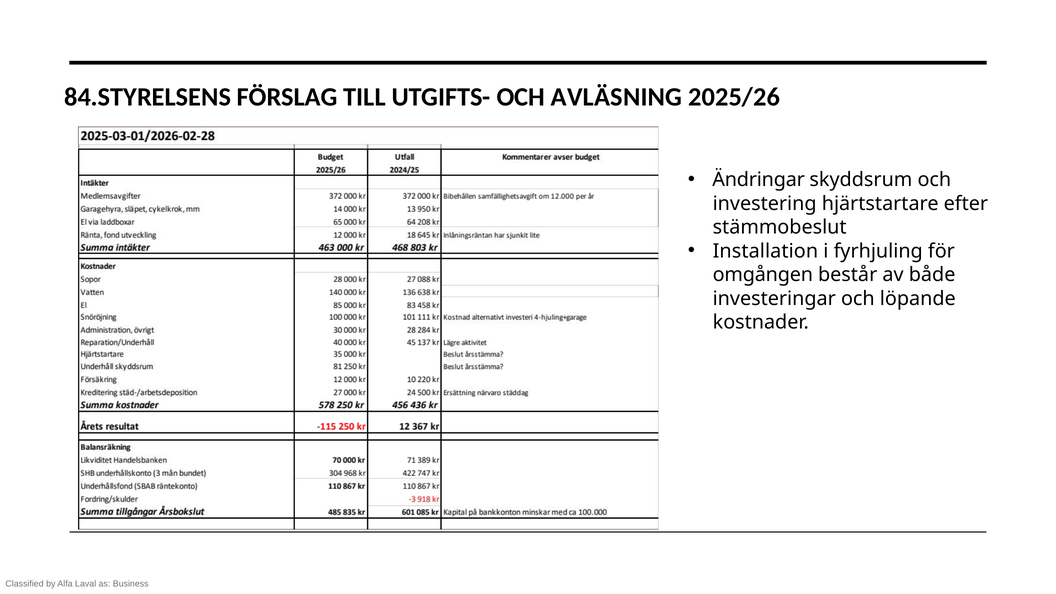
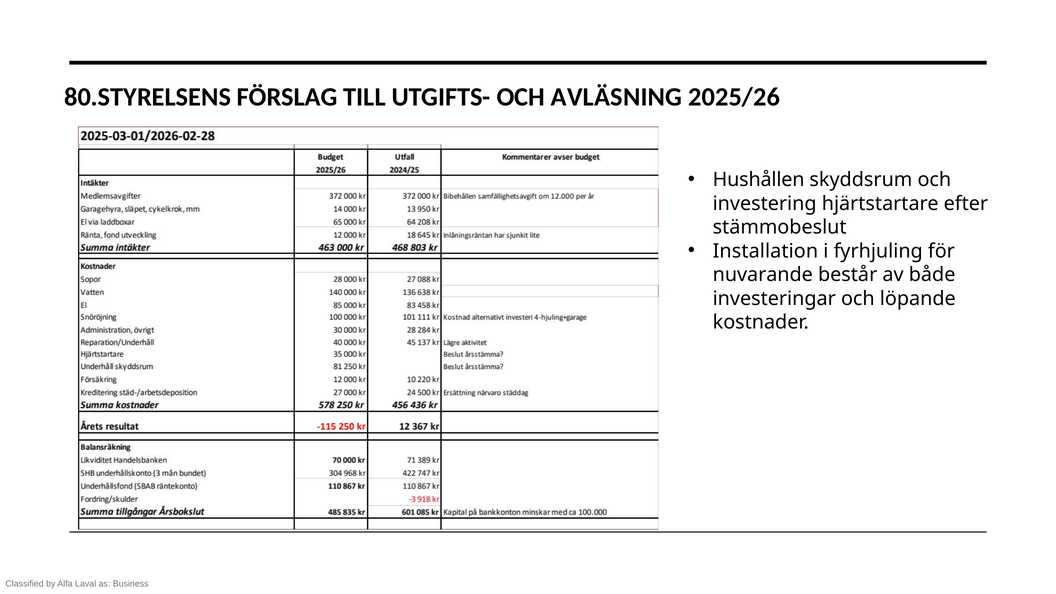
84.STYRELSENS: 84.STYRELSENS -> 80.STYRELSENS
Ändringar: Ändringar -> Hushållen
omgången: omgången -> nuvarande
